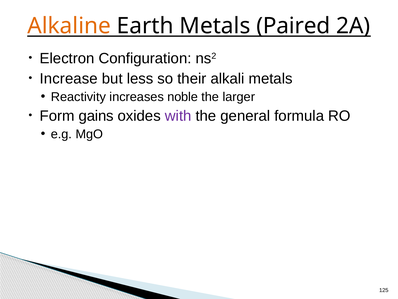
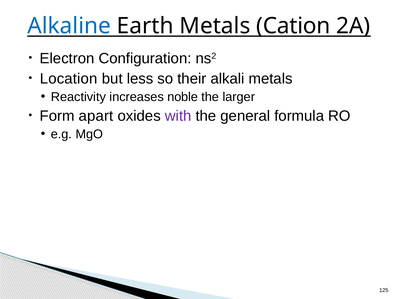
Alkaline colour: orange -> blue
Paired: Paired -> Cation
Increase: Increase -> Location
gains: gains -> apart
